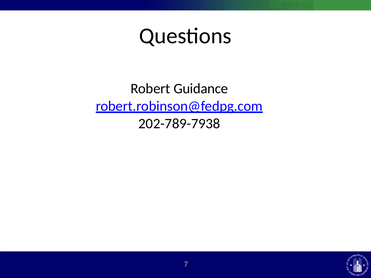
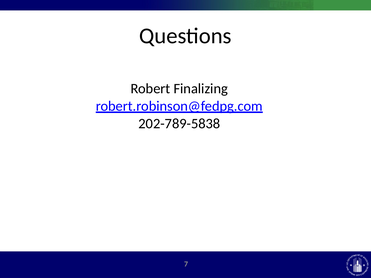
Guidance: Guidance -> Finalizing
202-789-7938: 202-789-7938 -> 202-789-5838
